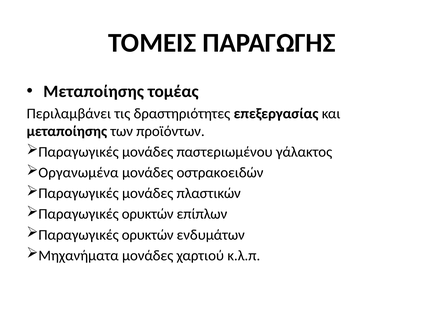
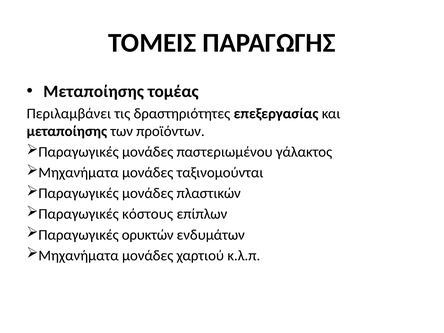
Οργανωμένα at (78, 173): Οργανωμένα -> Μηχανήματα
οστρακοειδών: οστρακοειδών -> ταξινομούνται
ορυκτών at (148, 214): ορυκτών -> κόστους
